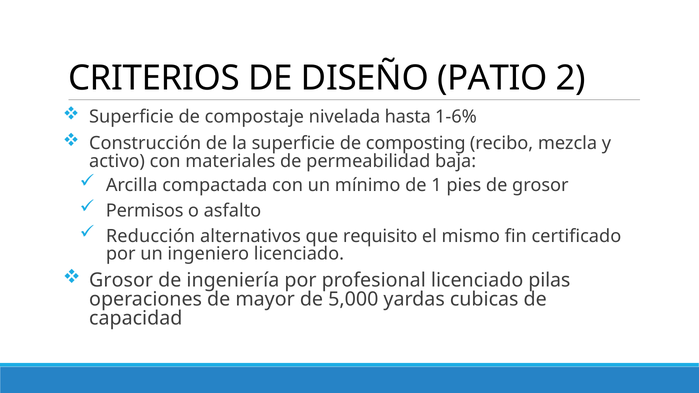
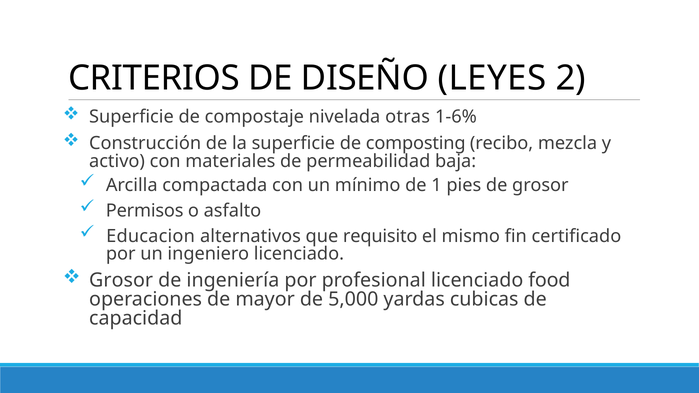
PATIO: PATIO -> LEYES
hasta: hasta -> otras
Reducción: Reducción -> Educacion
pilas: pilas -> food
